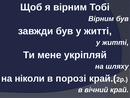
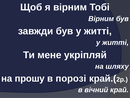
ніколи: ніколи -> прошу
